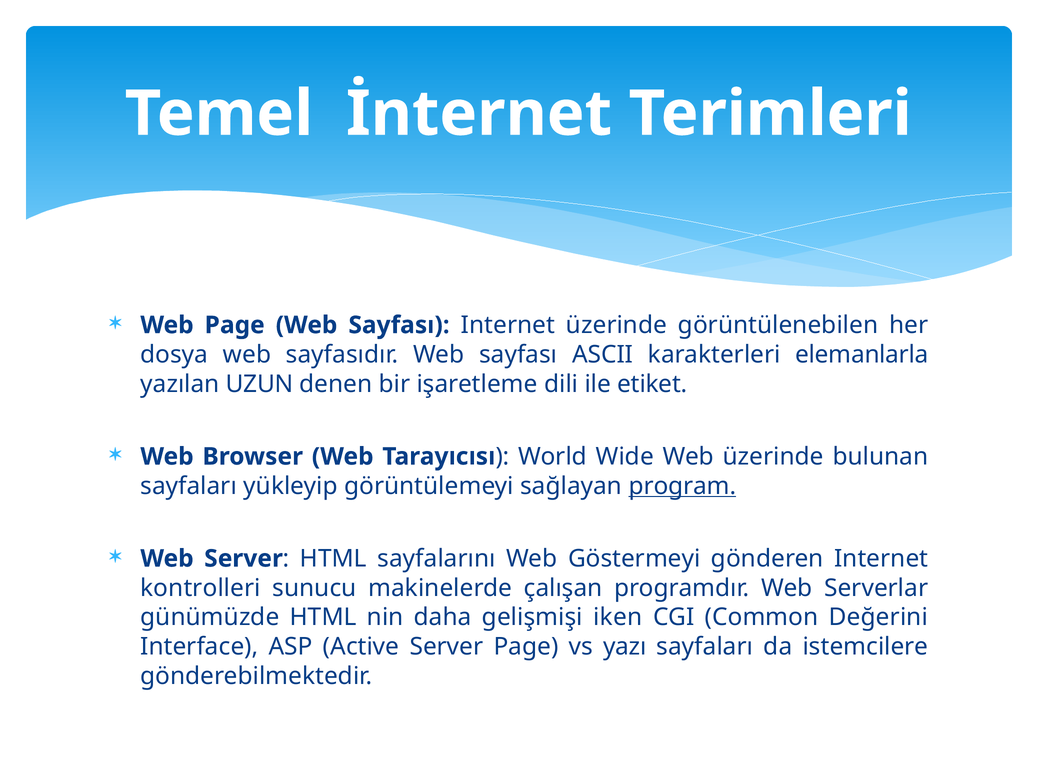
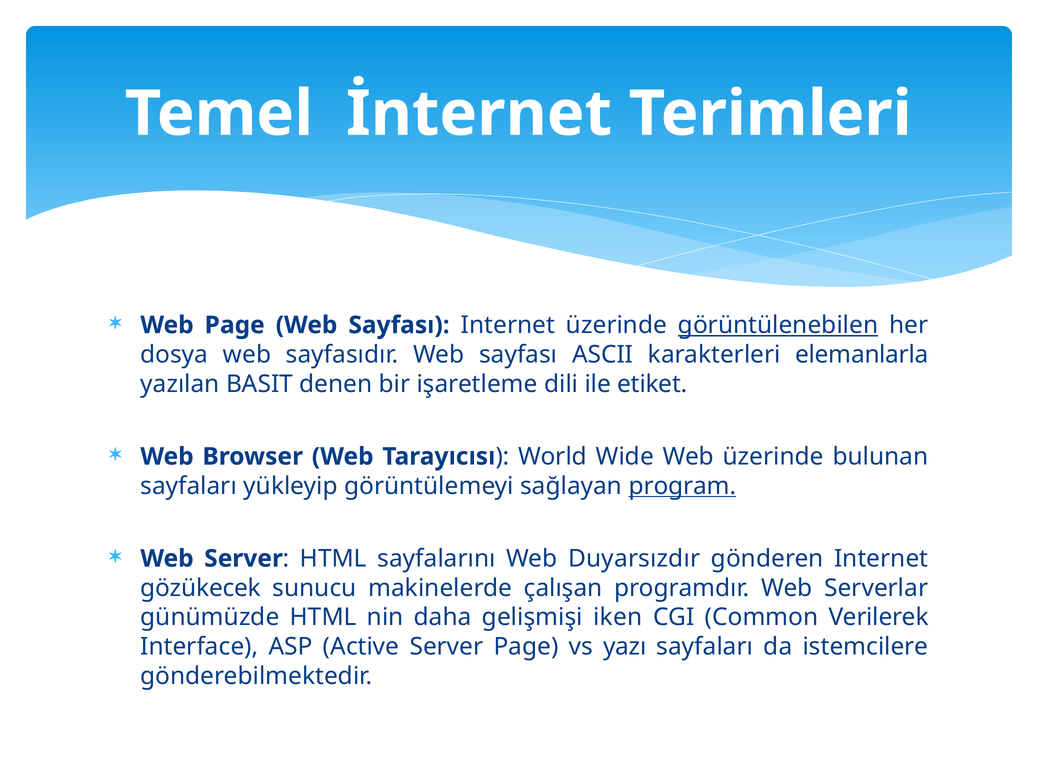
görüntülenebilen underline: none -> present
UZUN: UZUN -> BASIT
Göstermeyi: Göstermeyi -> Duyarsızdır
kontrolleri: kontrolleri -> gözükecek
Değerini: Değerini -> Verilerek
